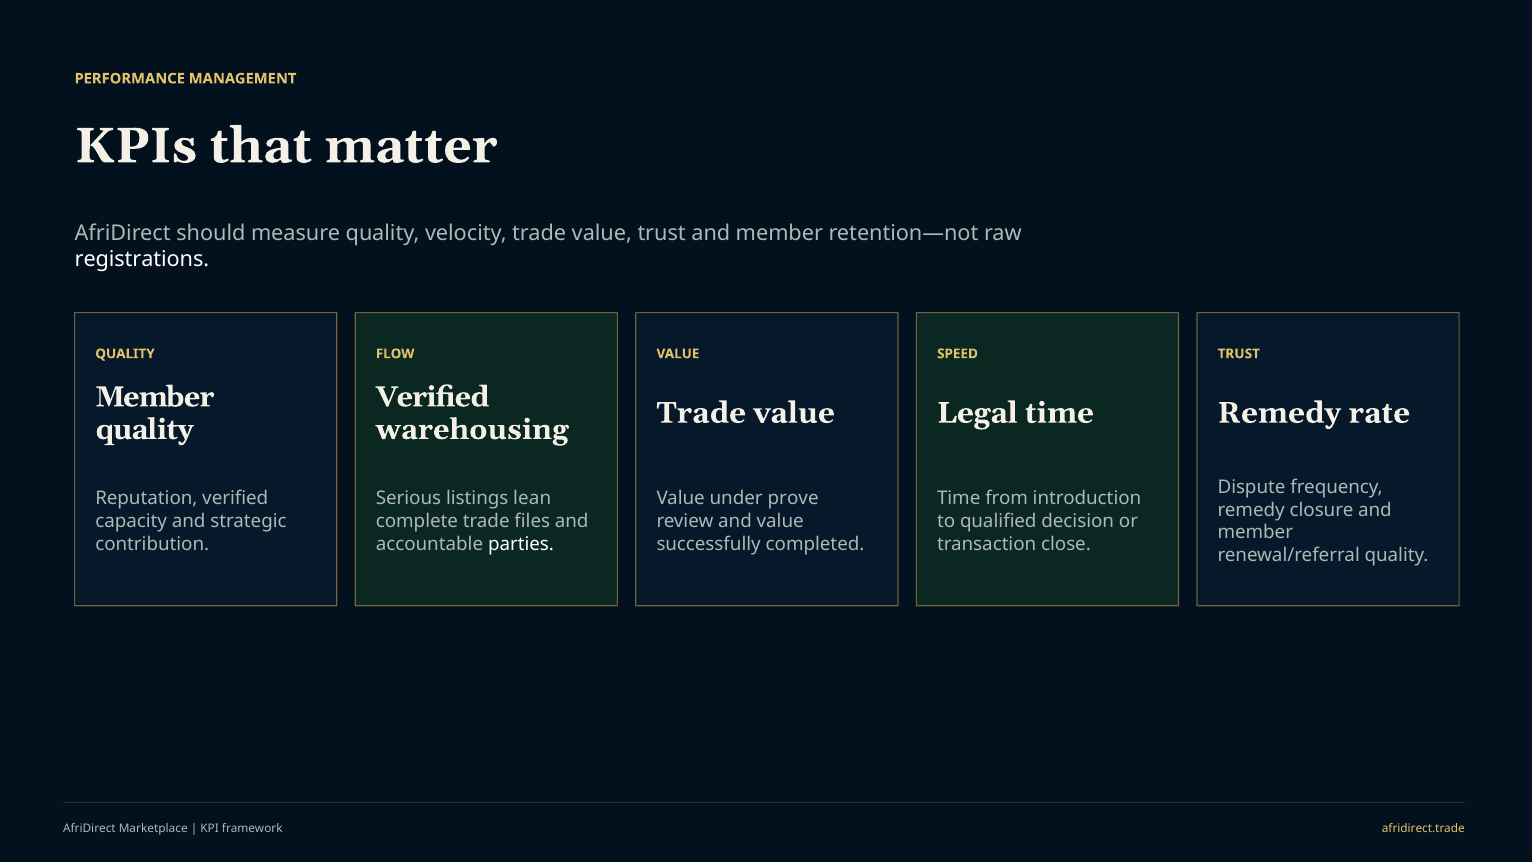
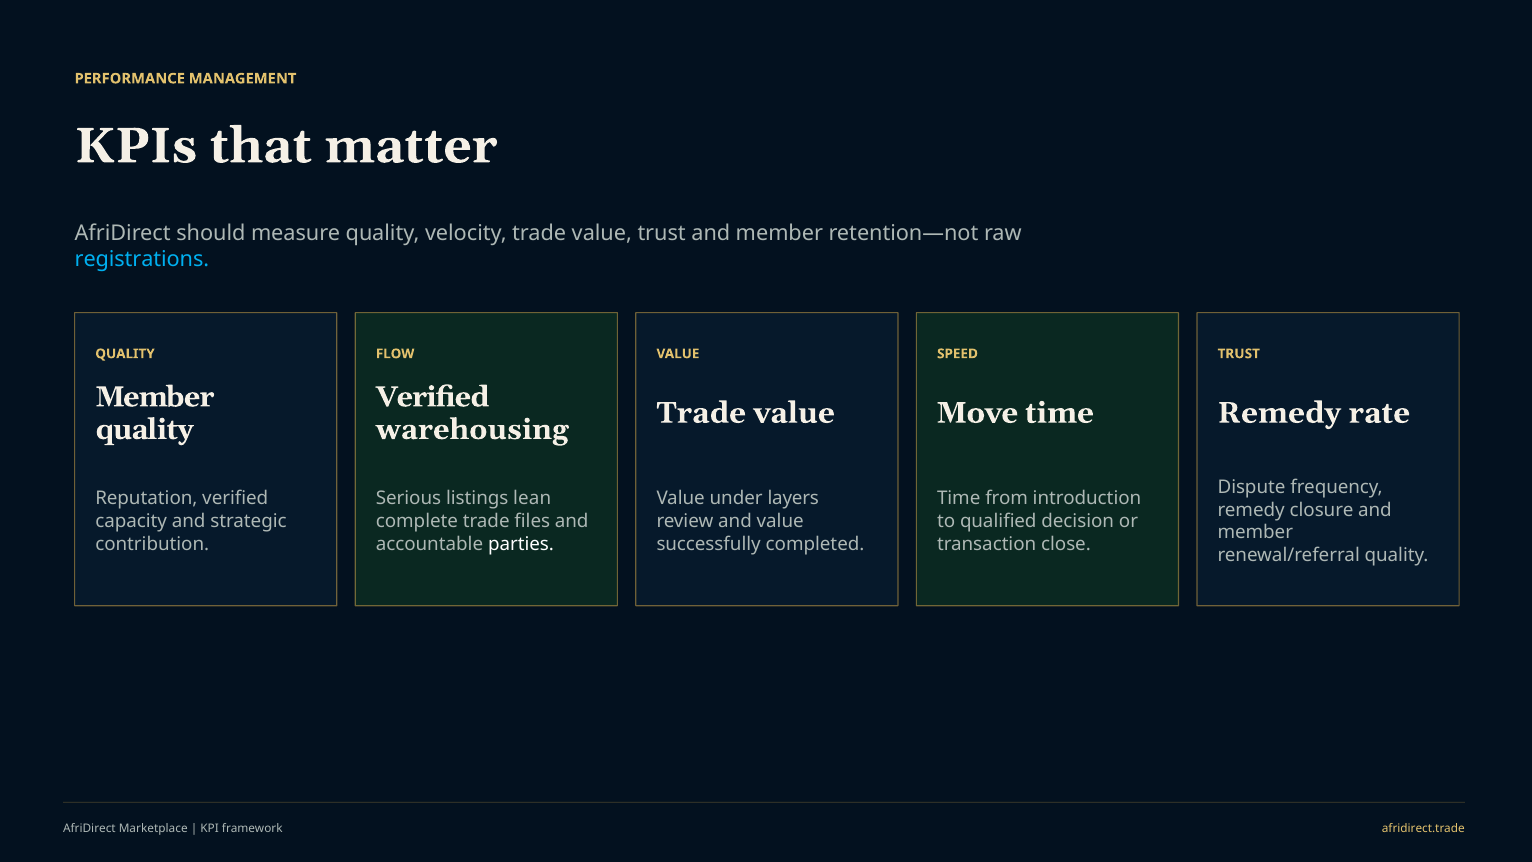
registrations colour: white -> light blue
Legal: Legal -> Move
prove: prove -> layers
